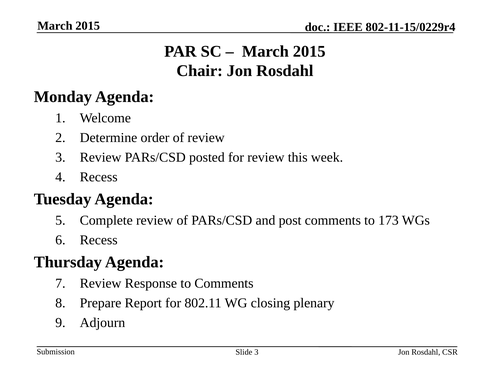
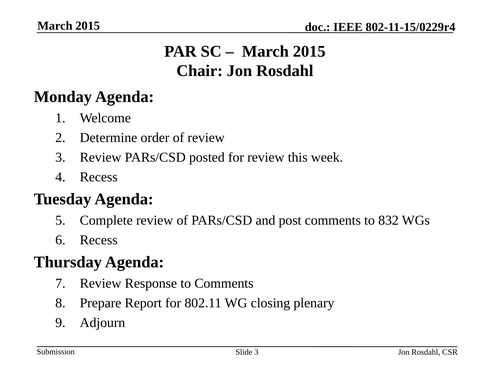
173: 173 -> 832
